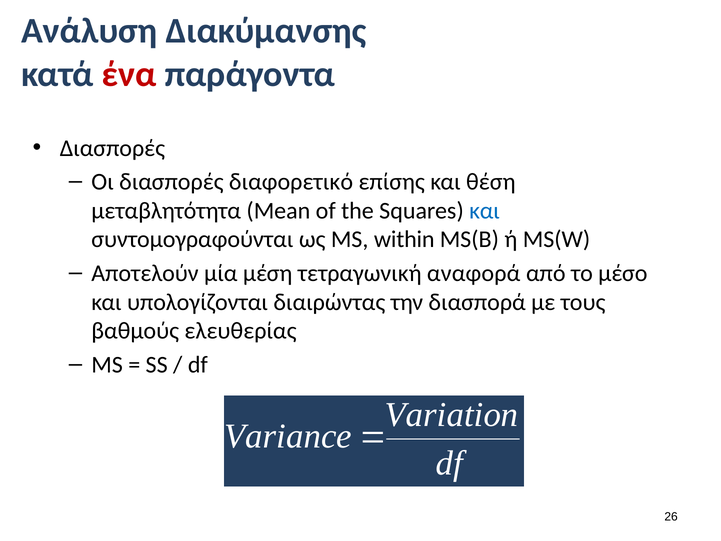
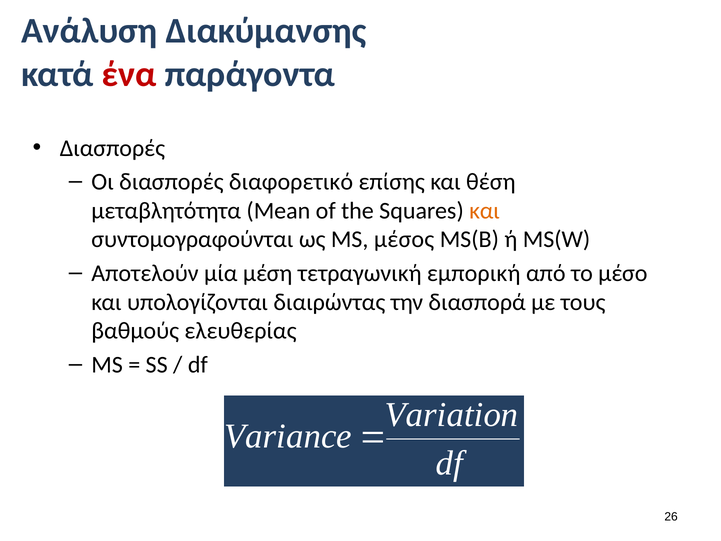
και at (484, 211) colour: blue -> orange
within: within -> μέσος
αναφορά: αναφορά -> εμπορική
